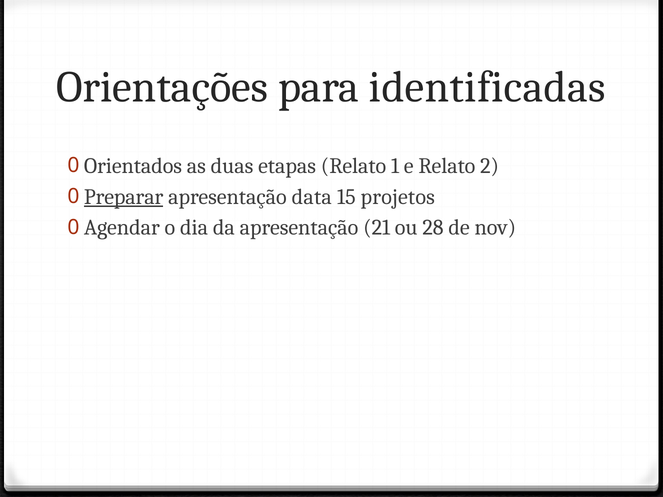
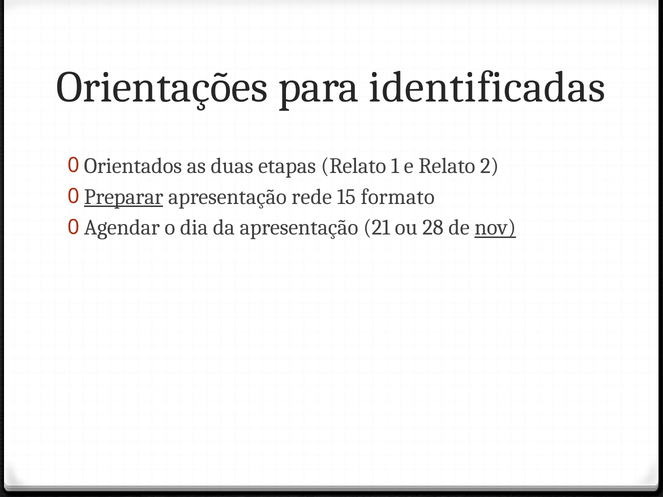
data: data -> rede
projetos: projetos -> formato
nov underline: none -> present
